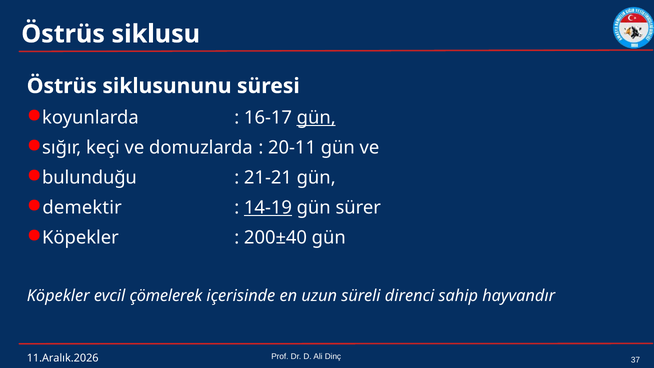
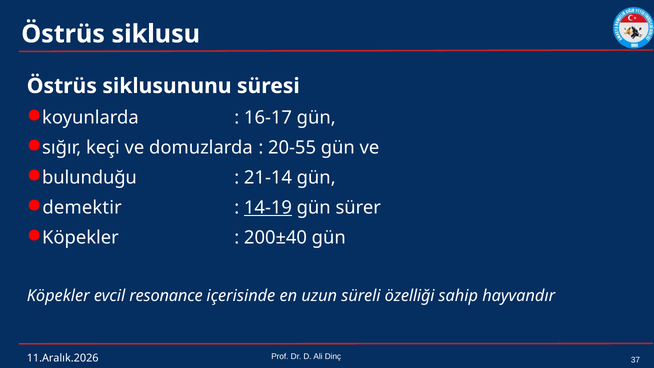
gün at (316, 117) underline: present -> none
20-11: 20-11 -> 20-55
21-21: 21-21 -> 21-14
çömelerek: çömelerek -> resonance
direnci: direnci -> özelliği
